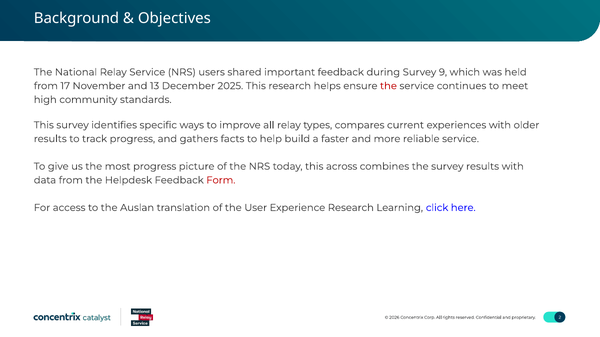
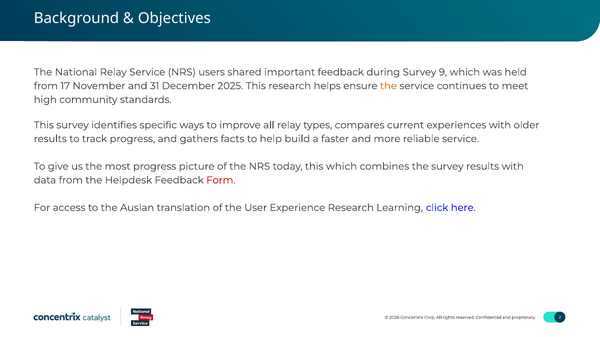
13: 13 -> 31
the at (388, 86) colour: red -> orange
this across: across -> which
